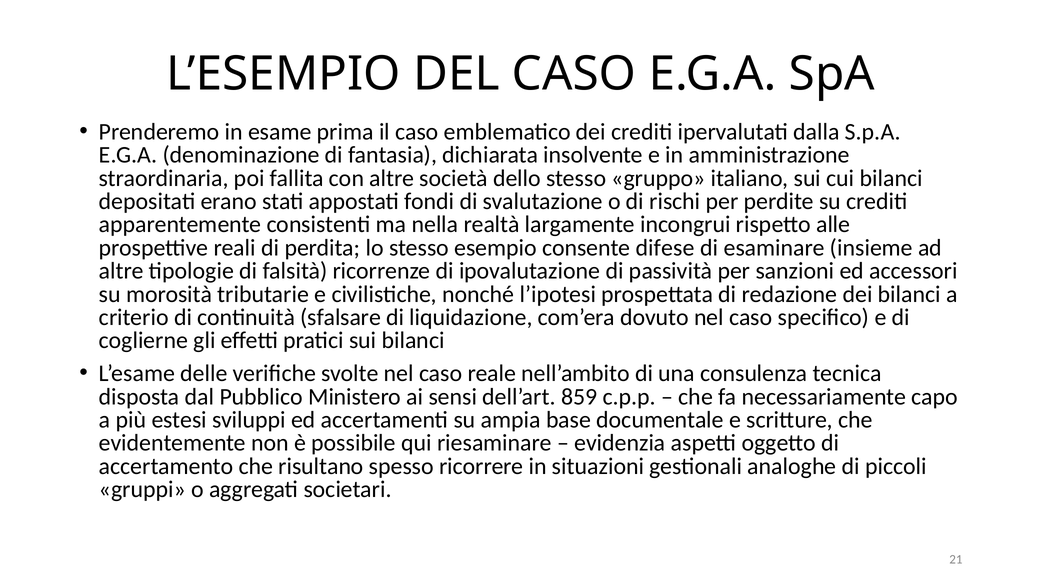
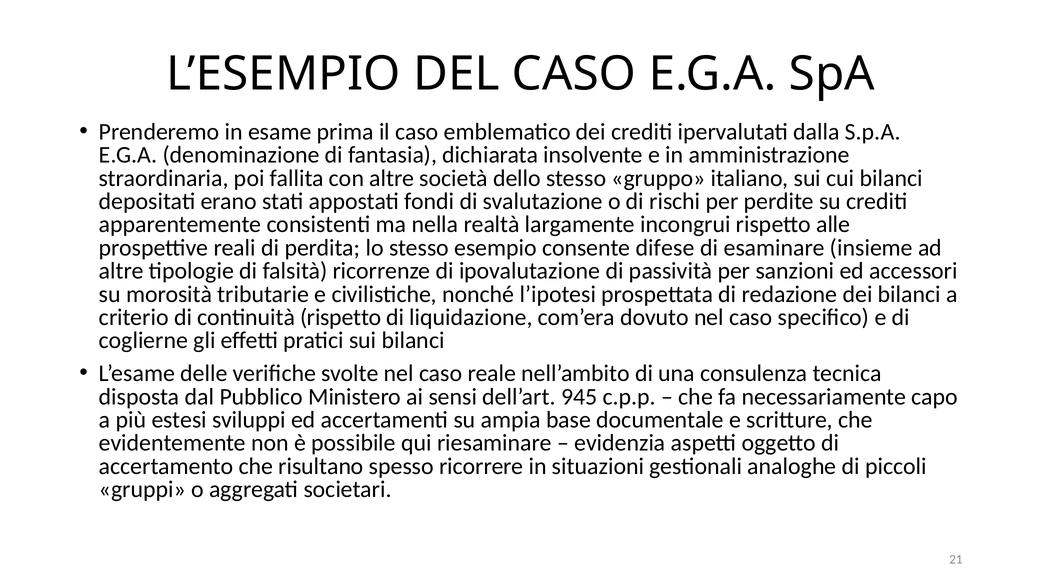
continuità sfalsare: sfalsare -> rispetto
859: 859 -> 945
